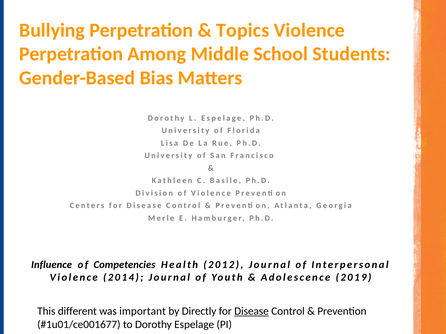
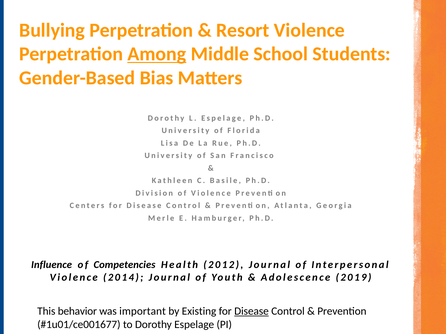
Topics: Topics -> Resort
Among underline: none -> present
different: different -> behavior
Directly: Directly -> Existing
